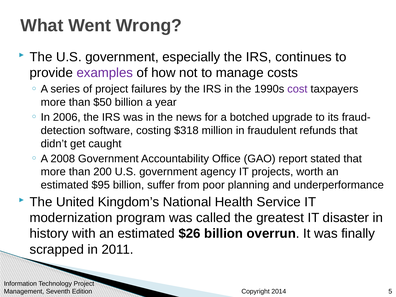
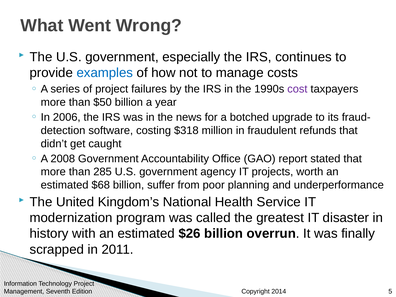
examples colour: purple -> blue
200: 200 -> 285
$95: $95 -> $68
